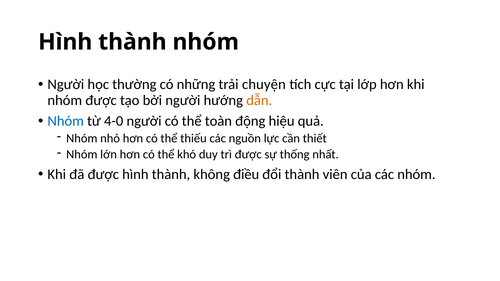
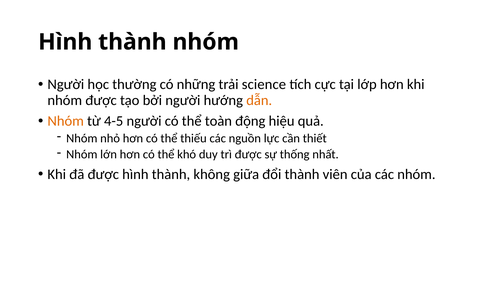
chuyện: chuyện -> science
Nhóm at (66, 121) colour: blue -> orange
4-0: 4-0 -> 4-5
điều: điều -> giữa
